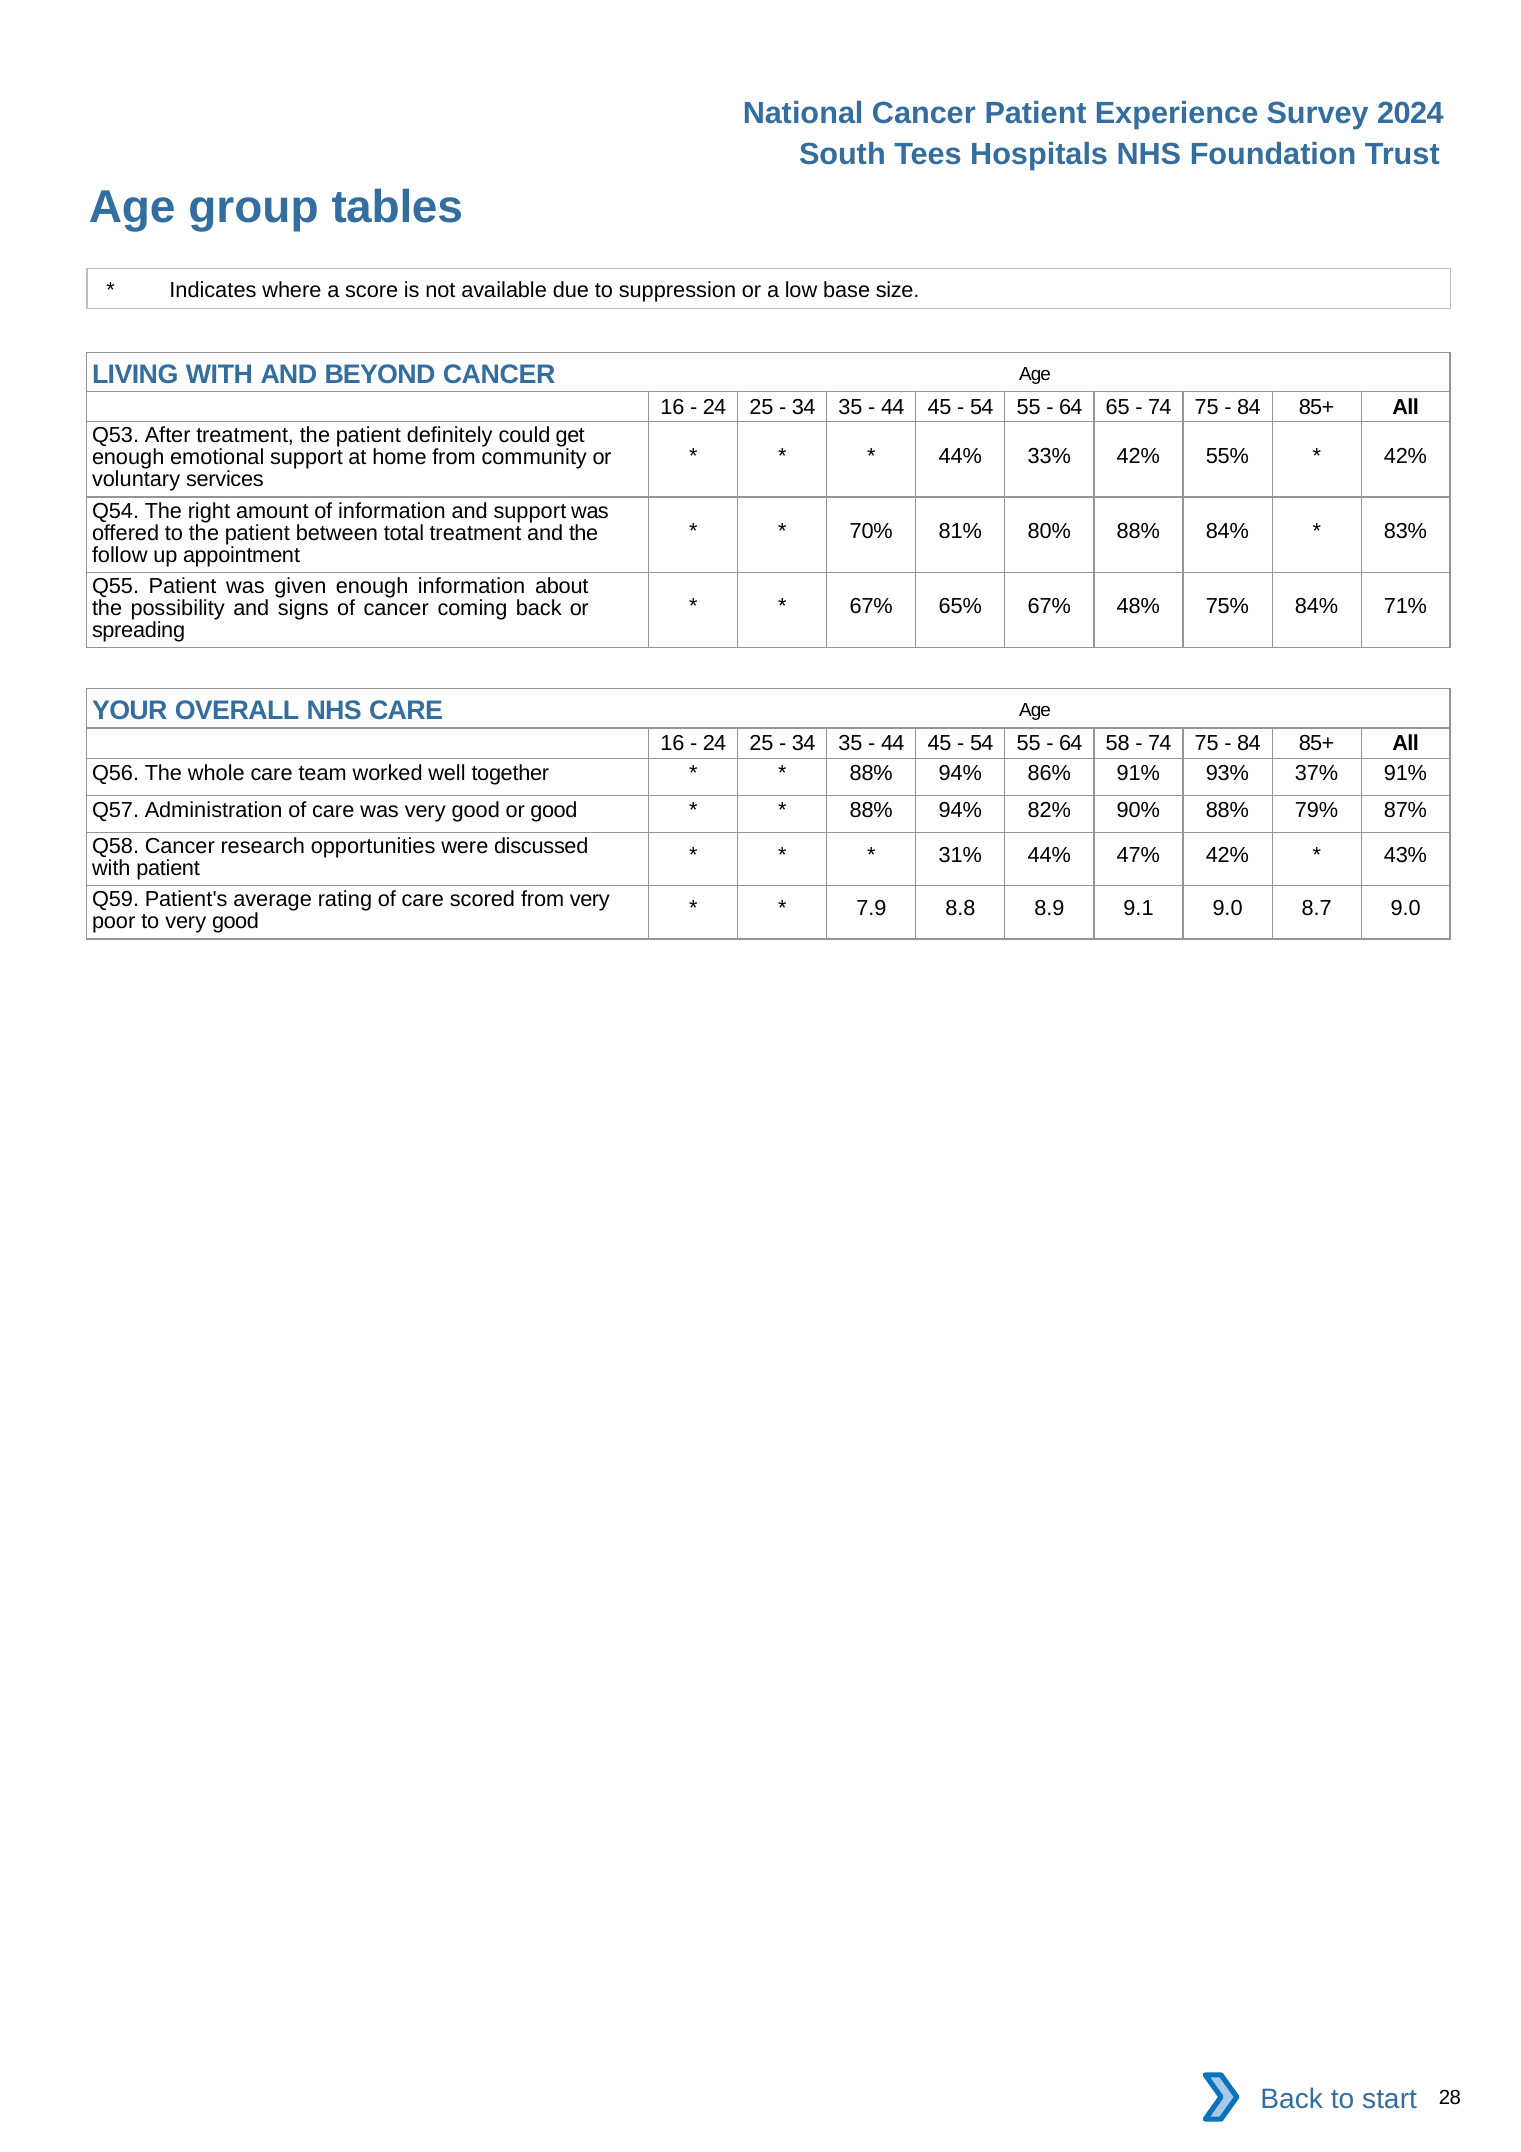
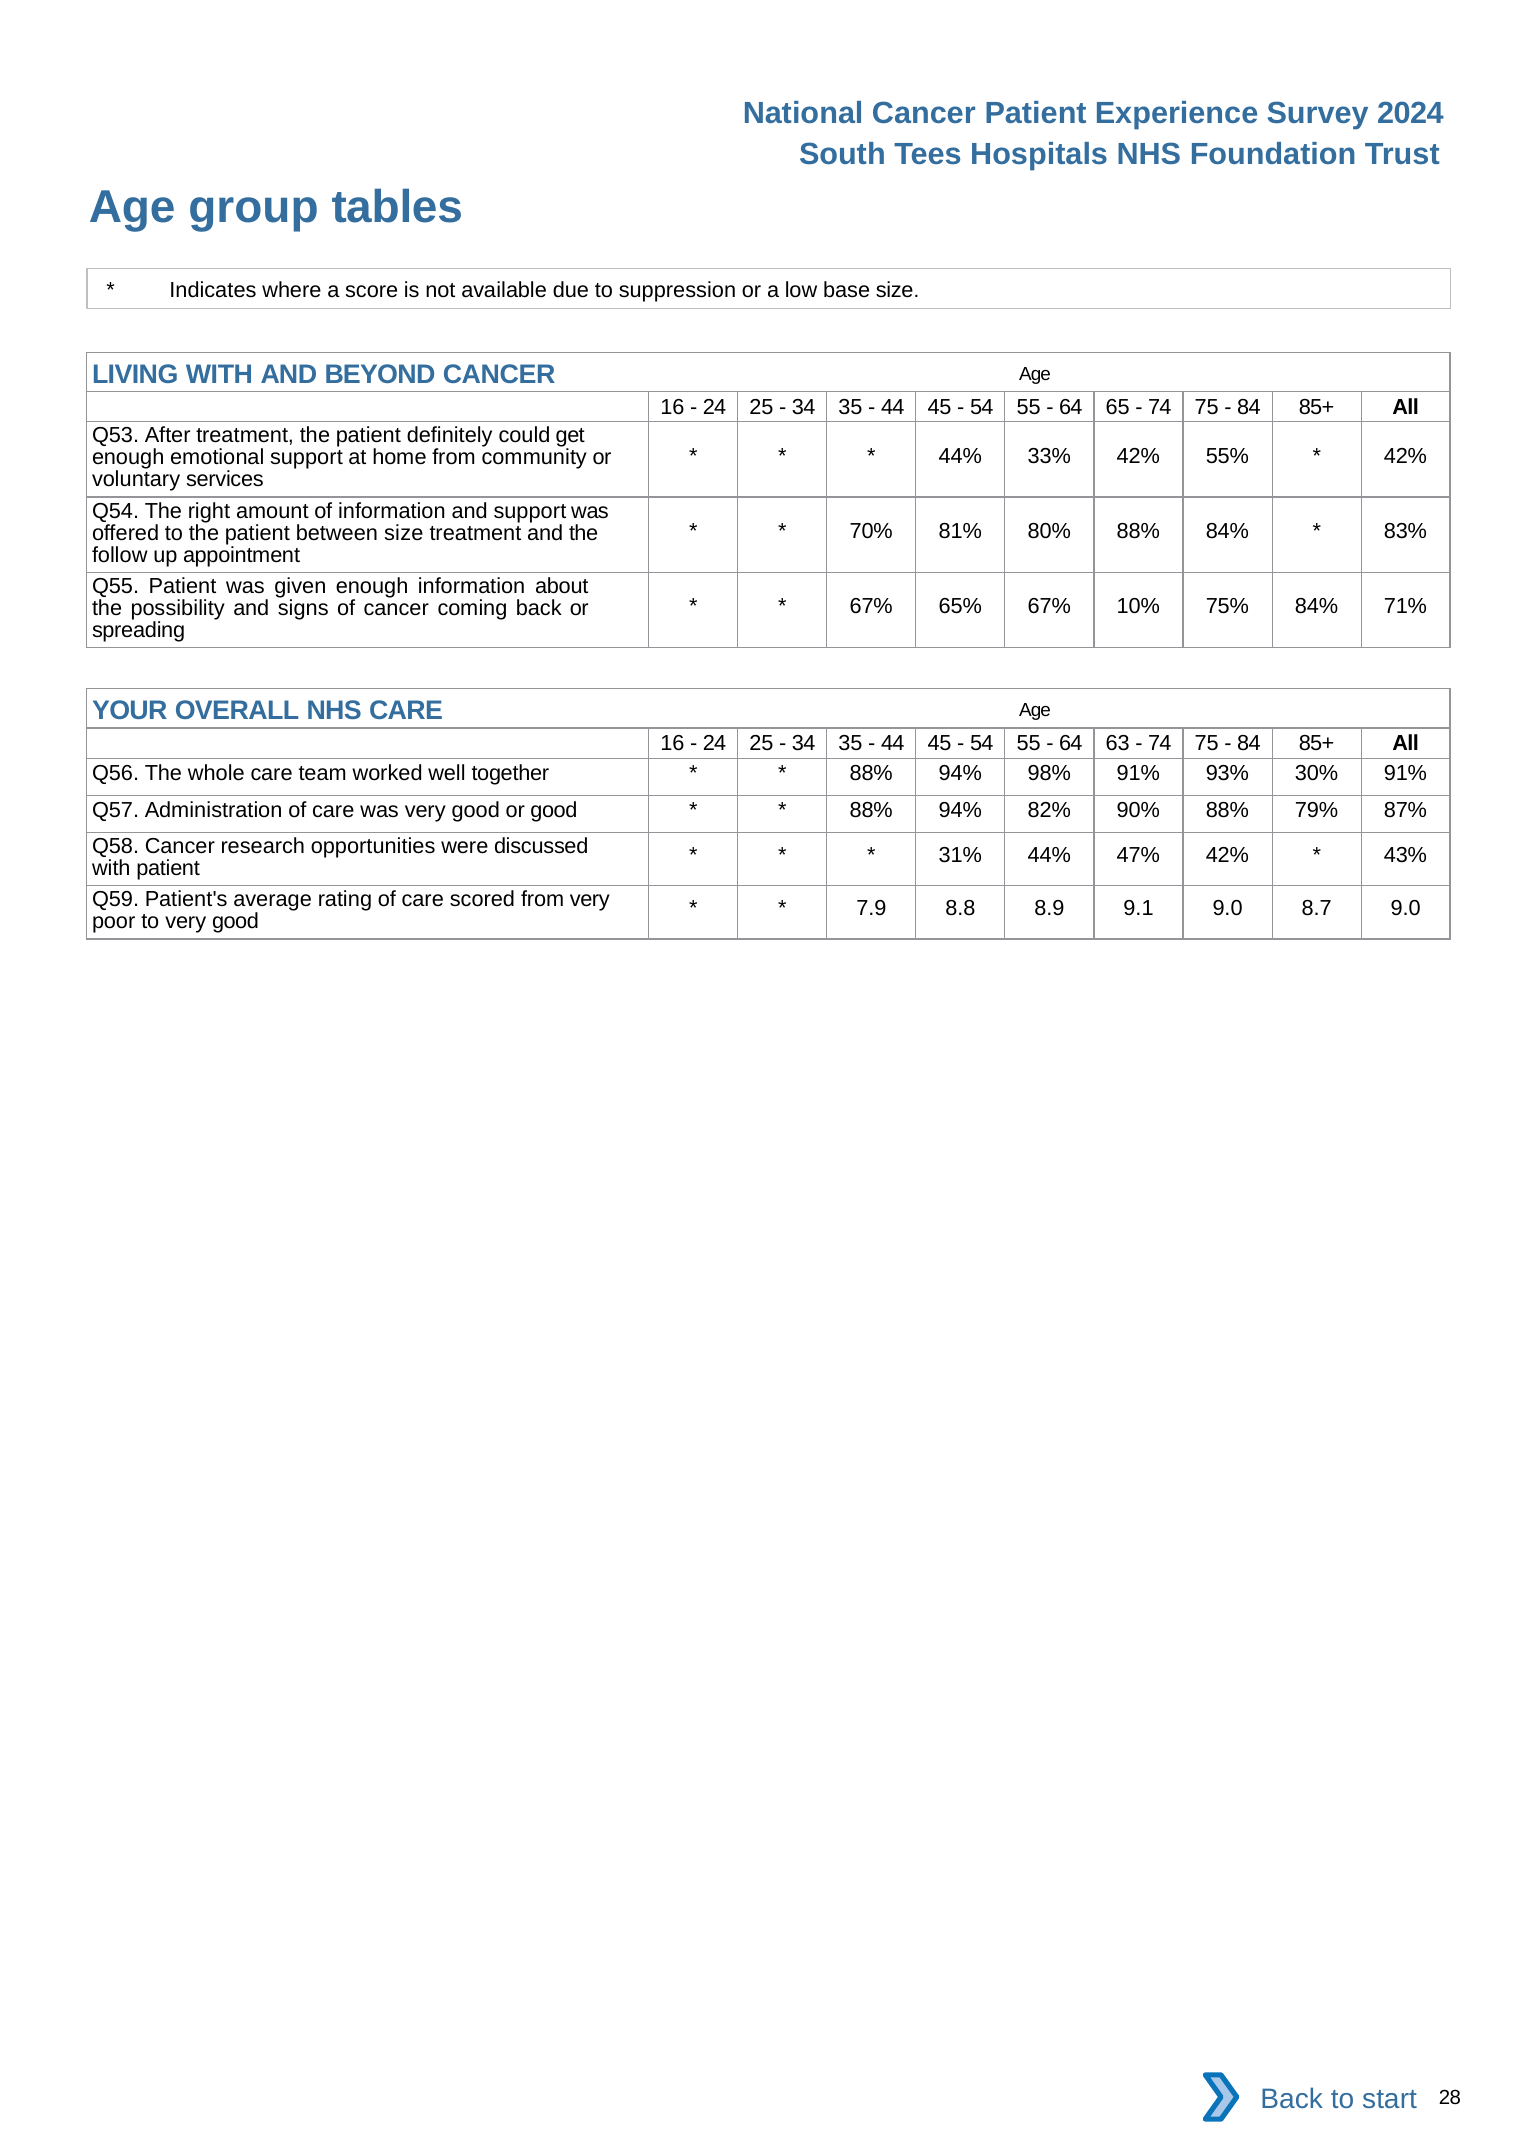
between total: total -> size
48%: 48% -> 10%
58: 58 -> 63
86%: 86% -> 98%
37%: 37% -> 30%
